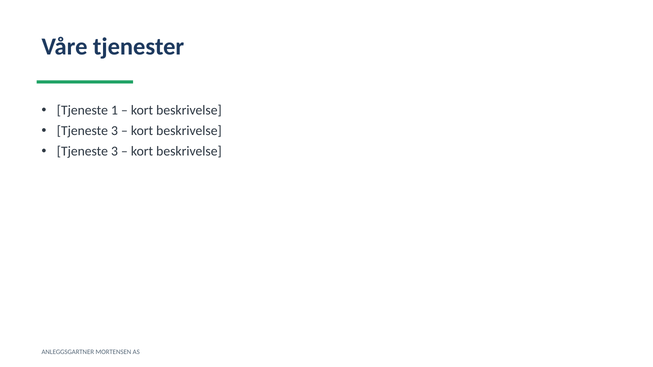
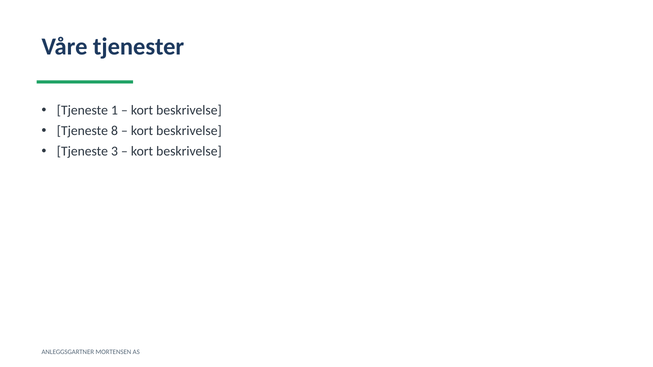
3 at (114, 131): 3 -> 8
